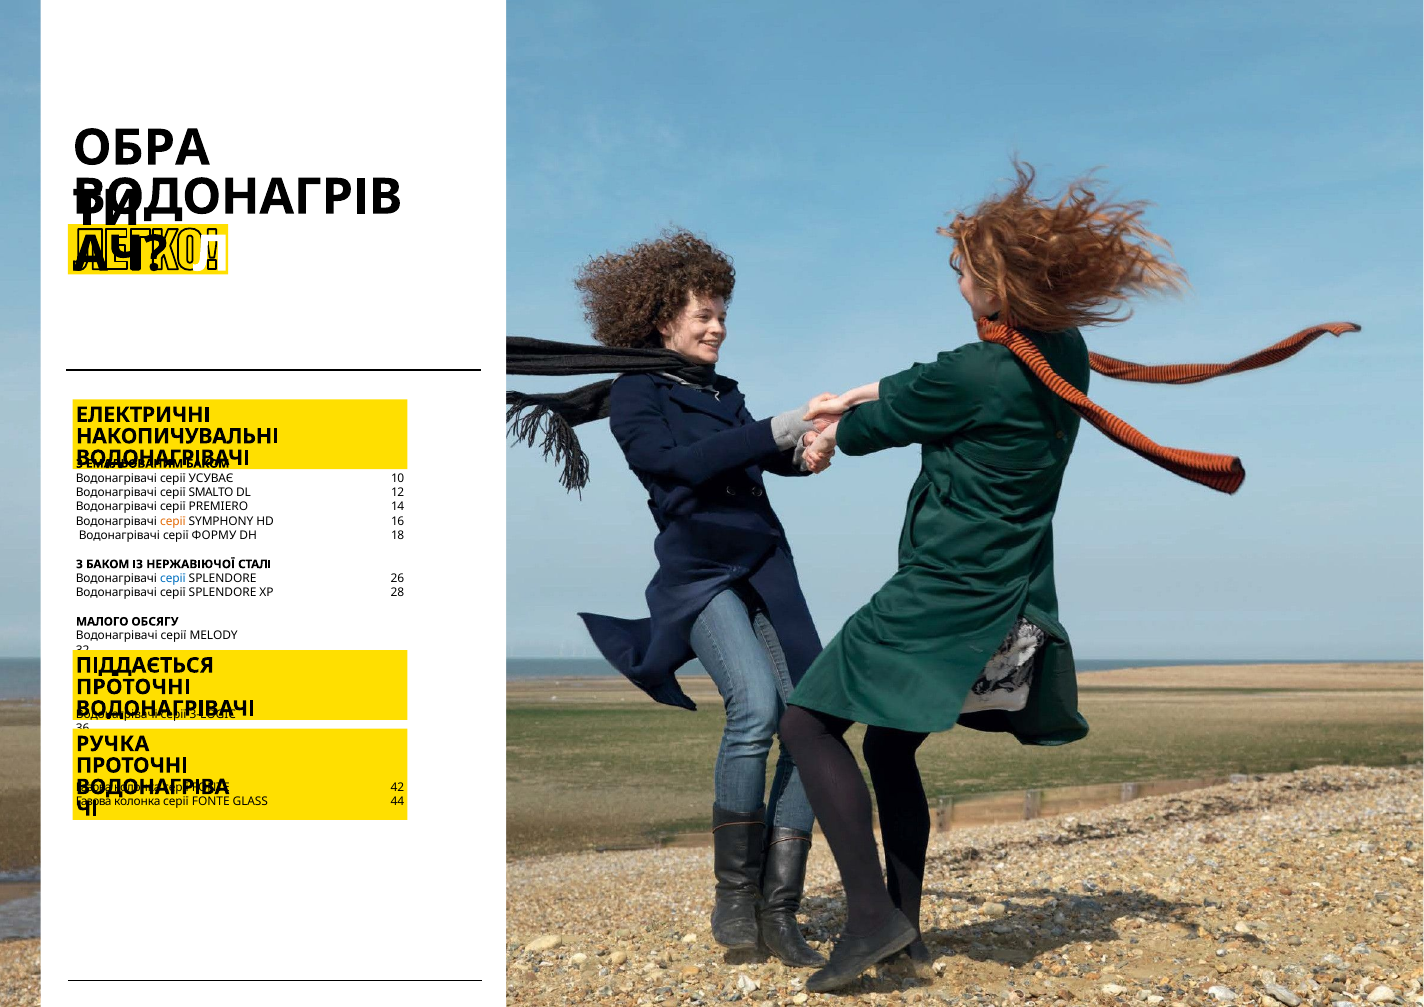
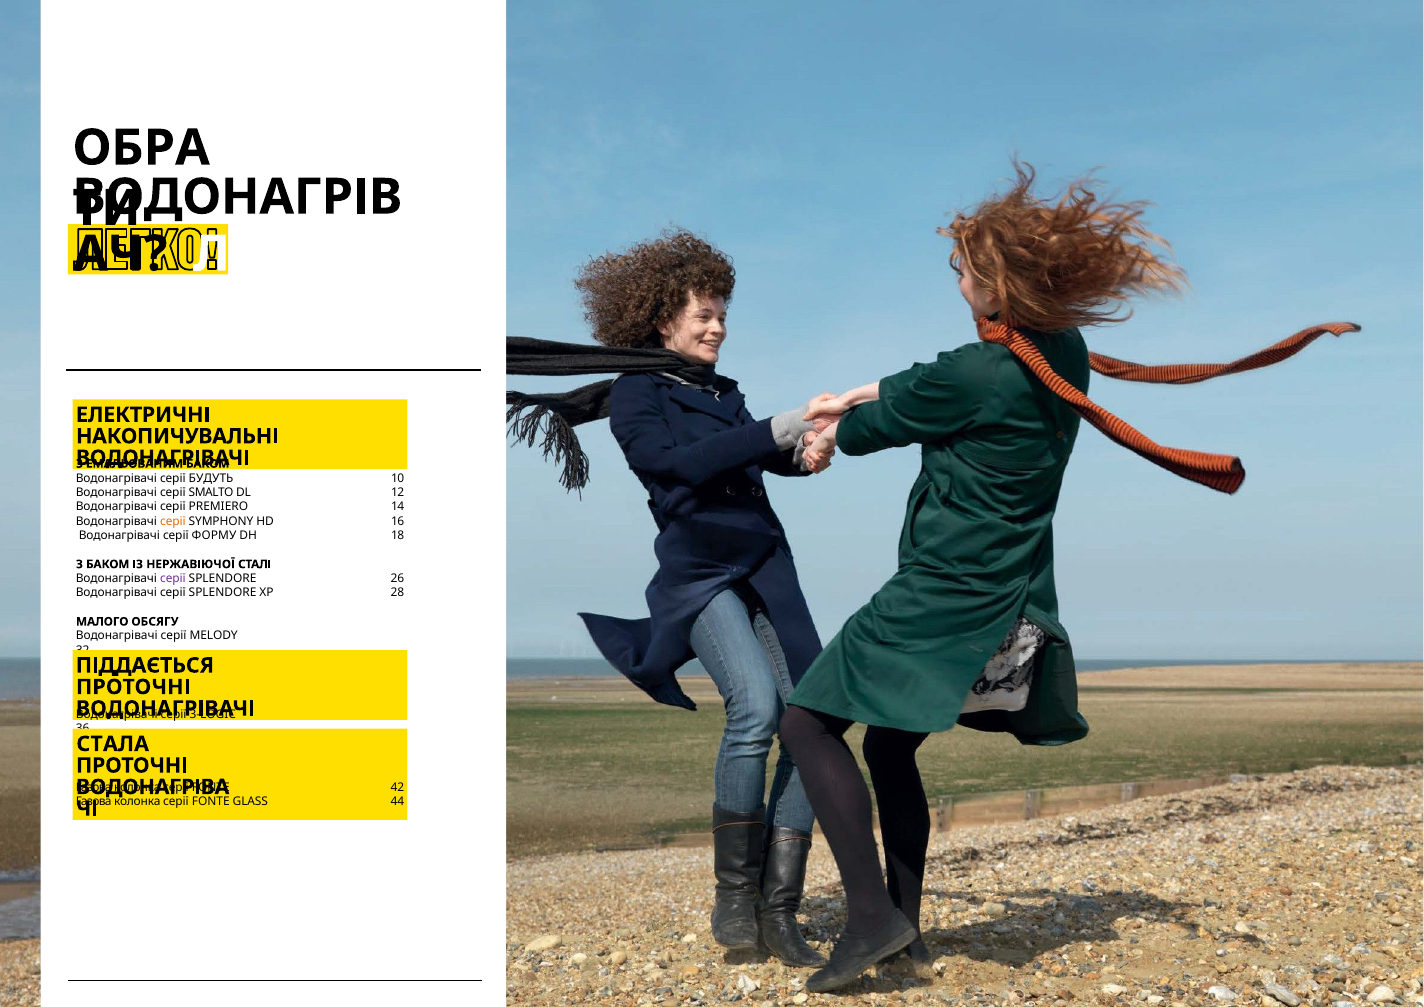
УСУВАЄ: УСУВАЄ -> БУДУТЬ
серії at (173, 578) colour: blue -> purple
РУЧКА: РУЧКА -> СТАЛА
